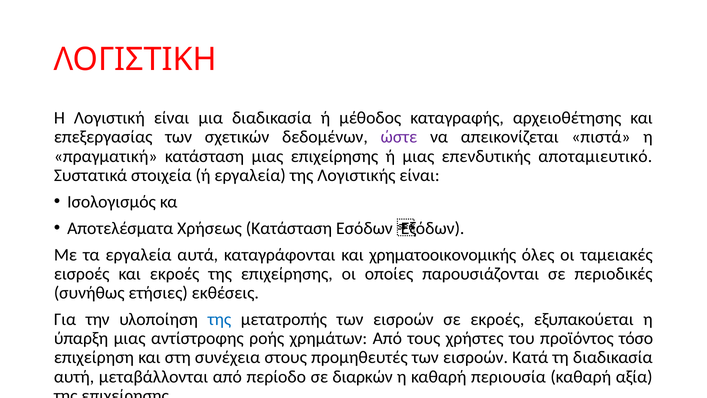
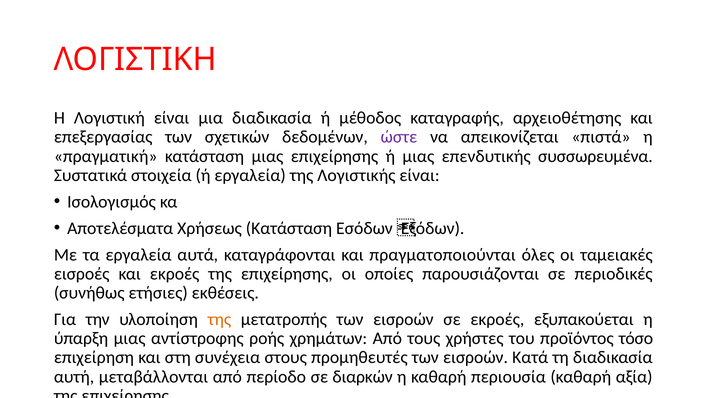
αποταµιευτικό: αποταµιευτικό -> συσσωρευµένα
χρηµατοοικονοµικής: χρηµατοοικονοµικής -> πραγματοποιούνται
της at (219, 319) colour: blue -> orange
